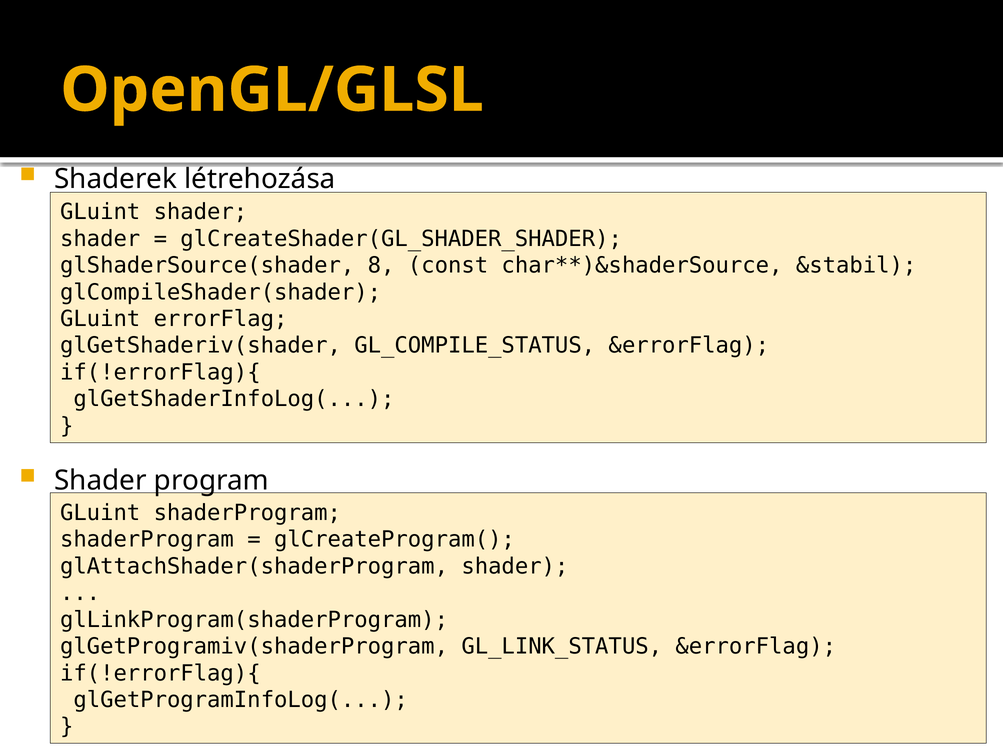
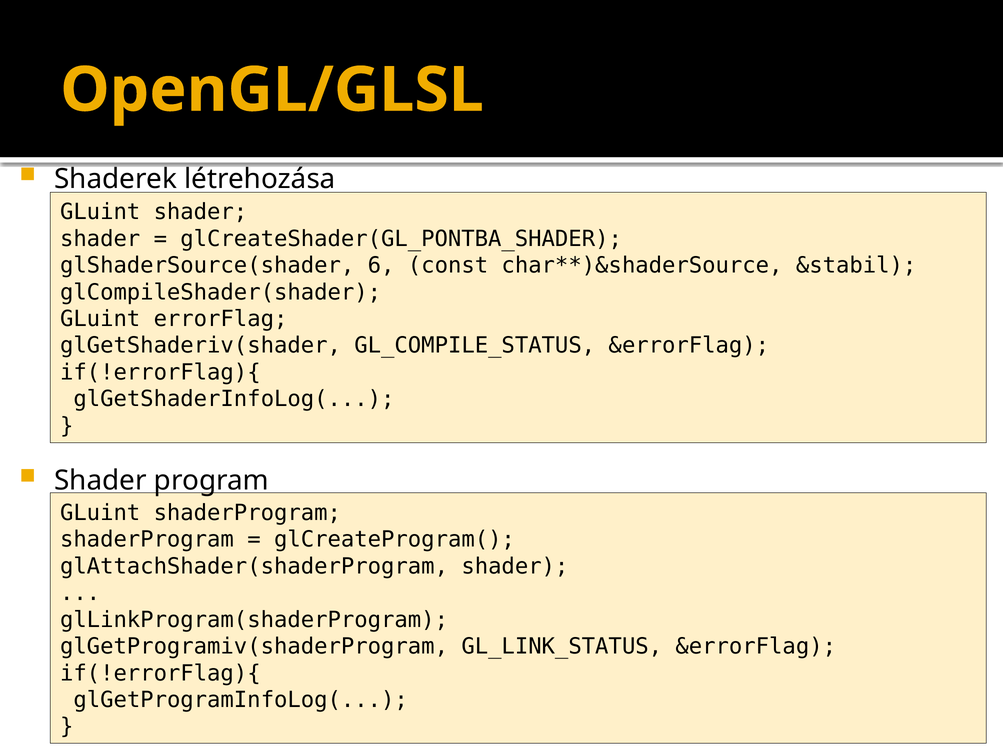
glCreateShader(GL_SHADER_SHADER: glCreateShader(GL_SHADER_SHADER -> glCreateShader(GL_PONTBA_SHADER
8: 8 -> 6
